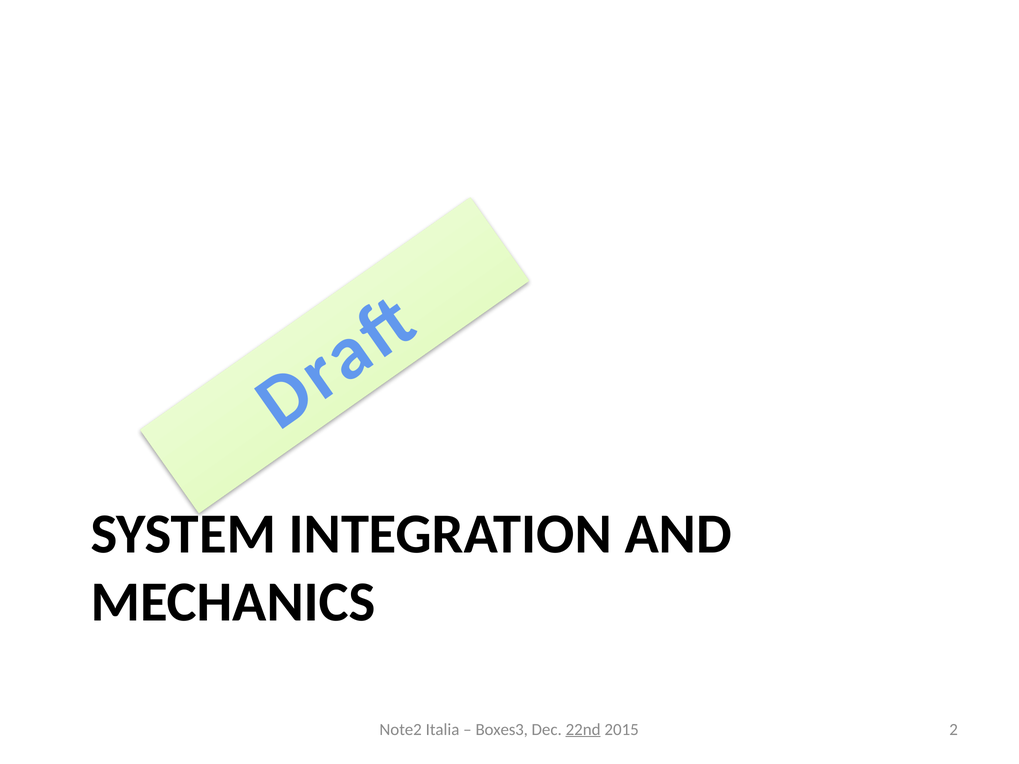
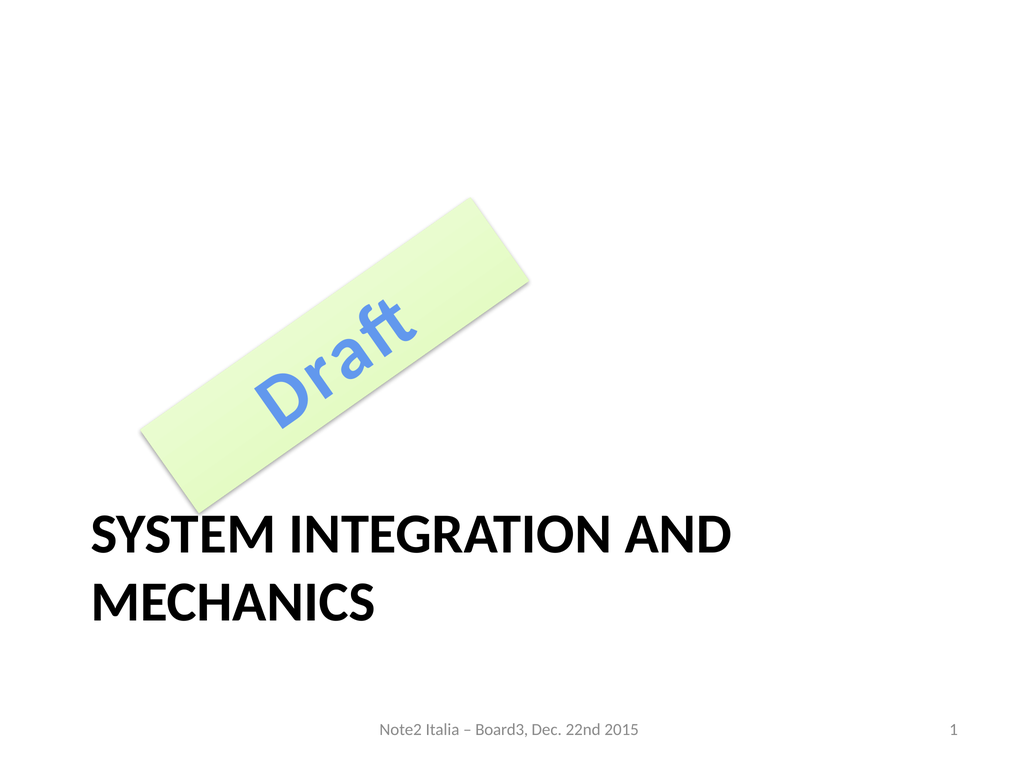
Boxes3: Boxes3 -> Board3
22nd underline: present -> none
2: 2 -> 1
